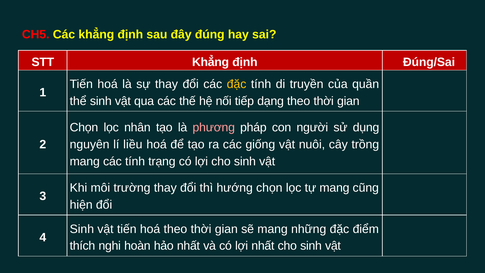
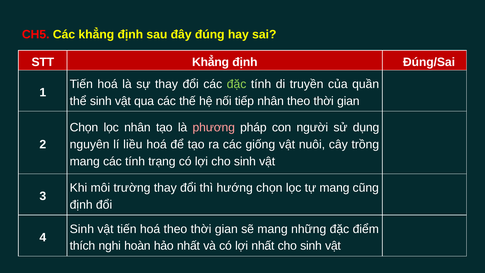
đặc at (237, 84) colour: yellow -> light green
tiếp dạng: dạng -> nhân
hiện at (81, 205): hiện -> định
